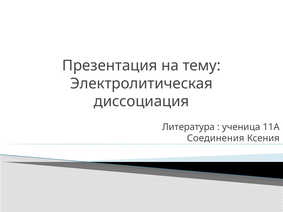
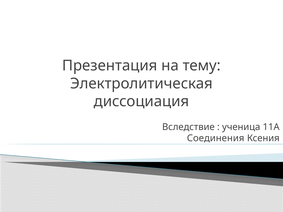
Литература: Литература -> Вследствие
